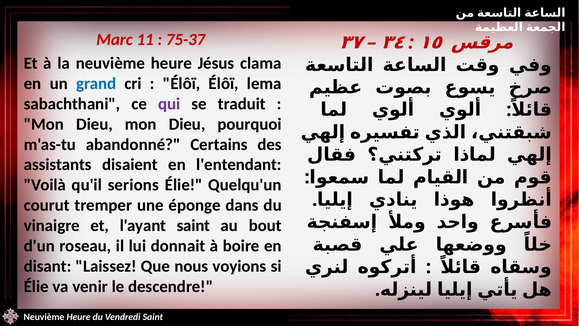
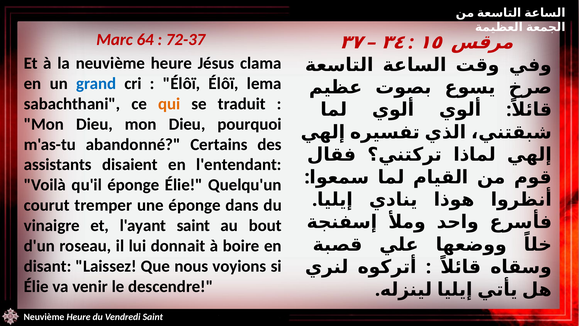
11: 11 -> 64
75-37: 75-37 -> 72-37
qui colour: purple -> orange
qu'il serions: serions -> éponge
